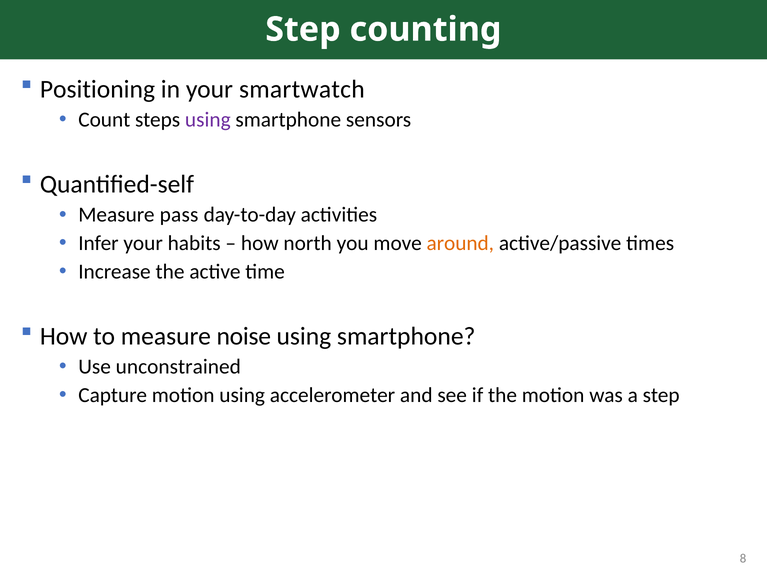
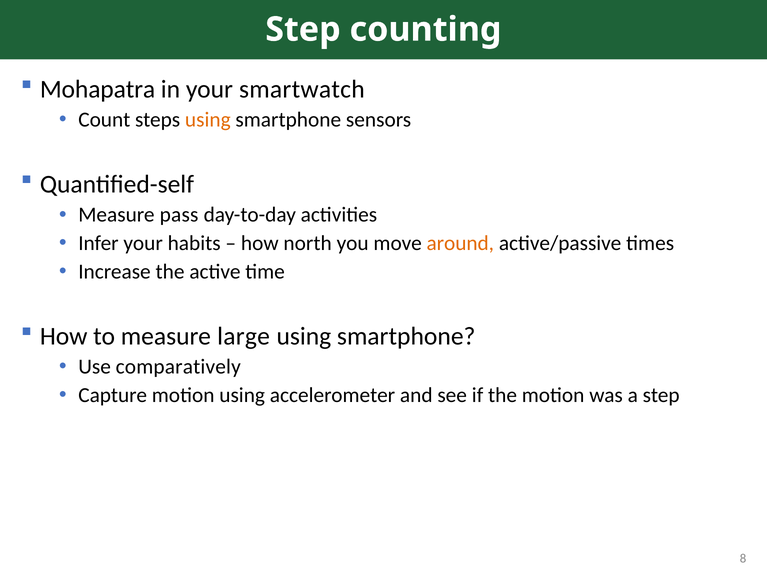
Positioning: Positioning -> Mohapatra
using at (208, 120) colour: purple -> orange
noise: noise -> large
unconstrained: unconstrained -> comparatively
